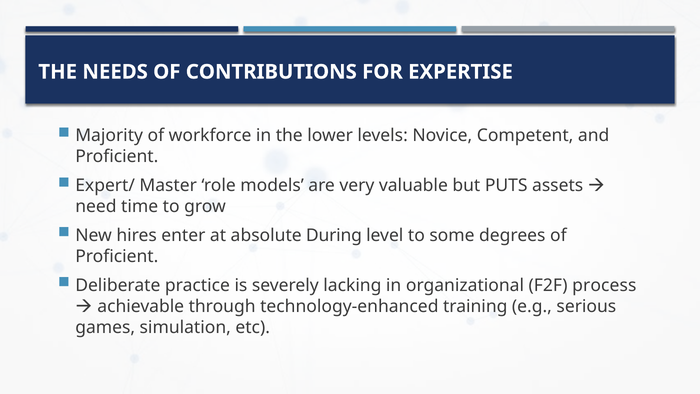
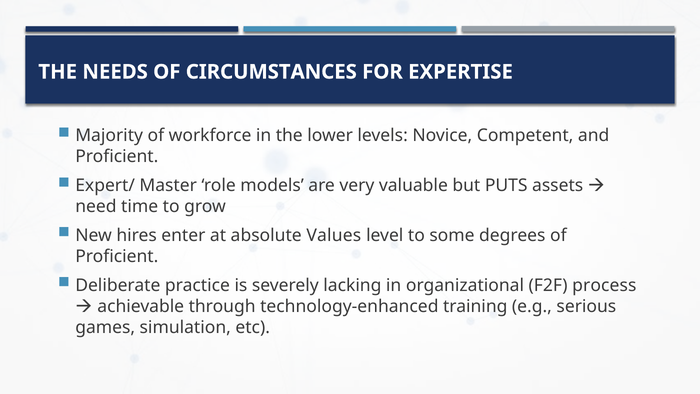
CONTRIBUTIONS: CONTRIBUTIONS -> CIRCUMSTANCES
During: During -> Values
